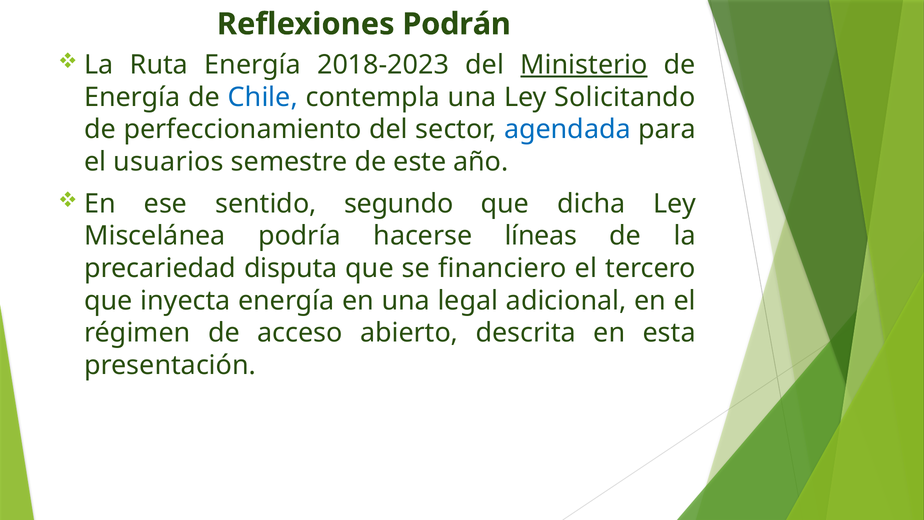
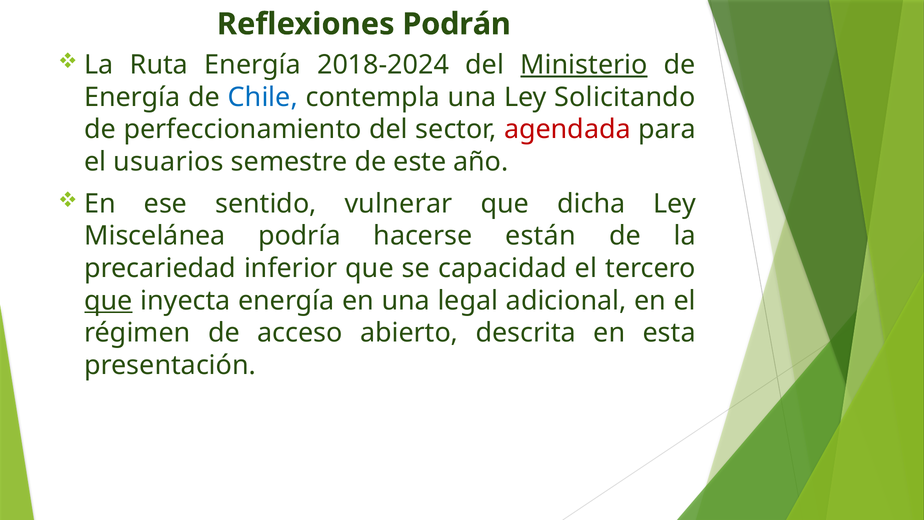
2018-2023: 2018-2023 -> 2018-2024
agendada colour: blue -> red
segundo: segundo -> vulnerar
líneas: líneas -> están
disputa: disputa -> inferior
financiero: financiero -> capacidad
que at (108, 300) underline: none -> present
